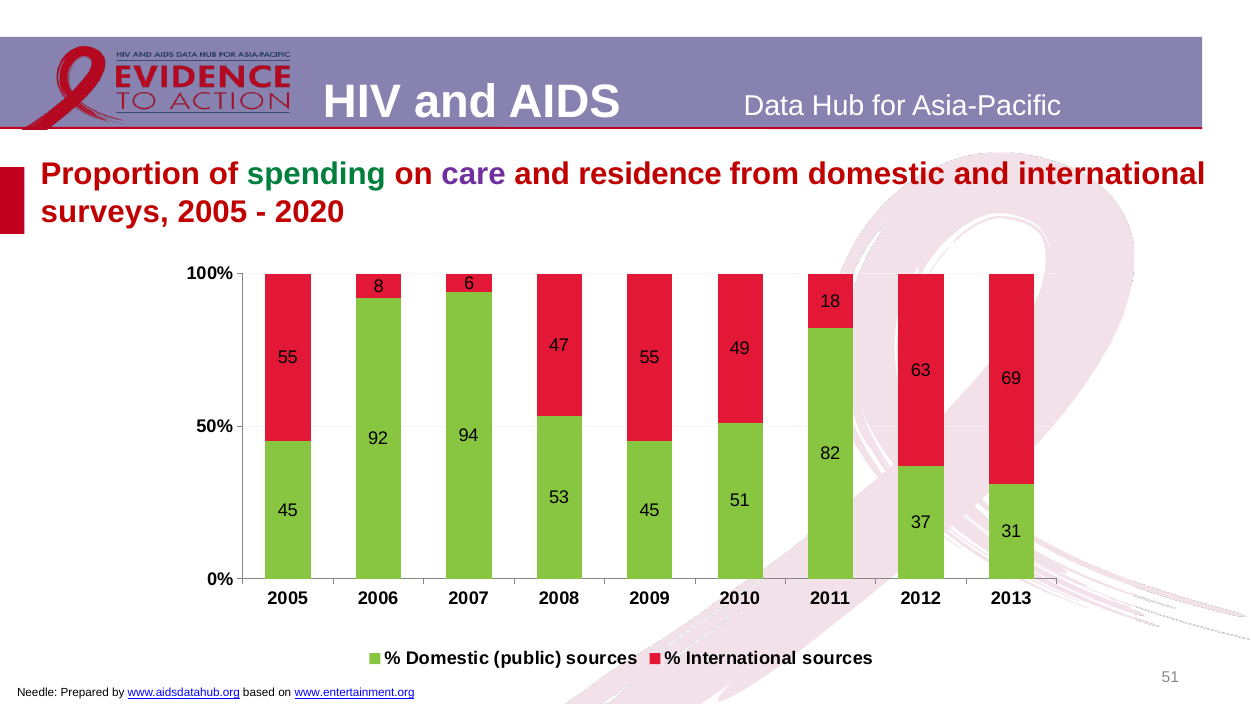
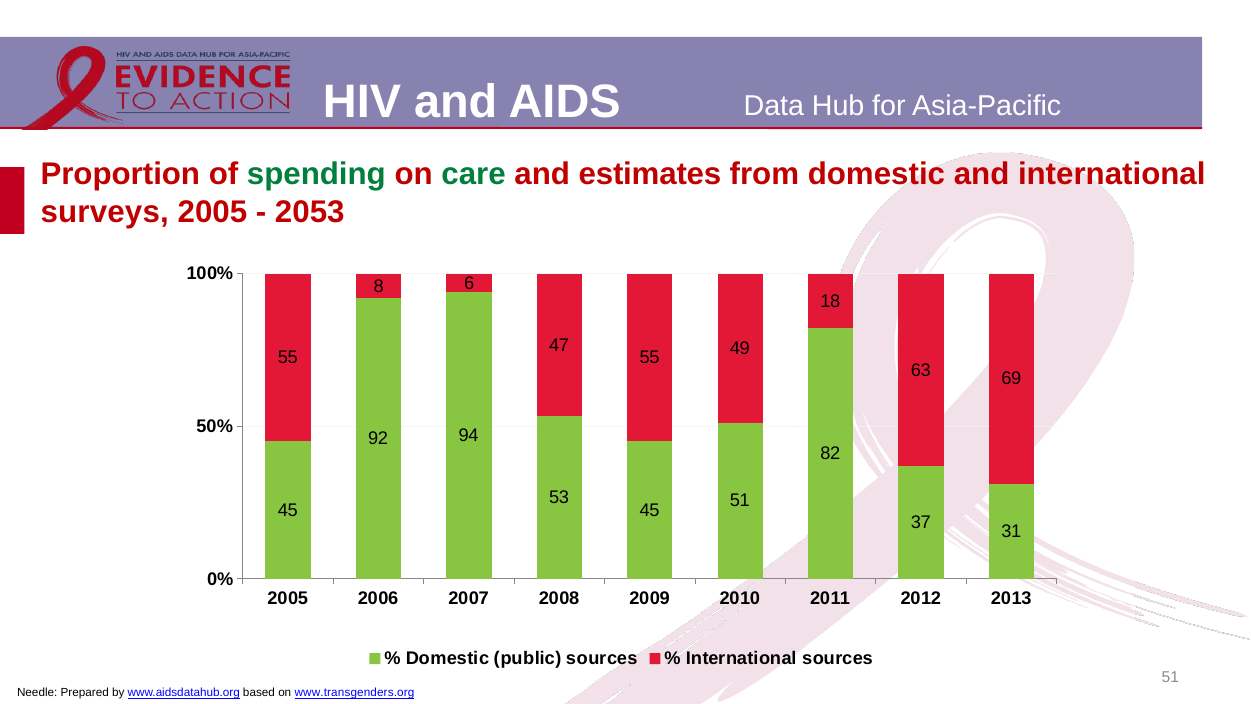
care colour: purple -> green
residence: residence -> estimates
2020: 2020 -> 2053
www.entertainment.org: www.entertainment.org -> www.transgenders.org
